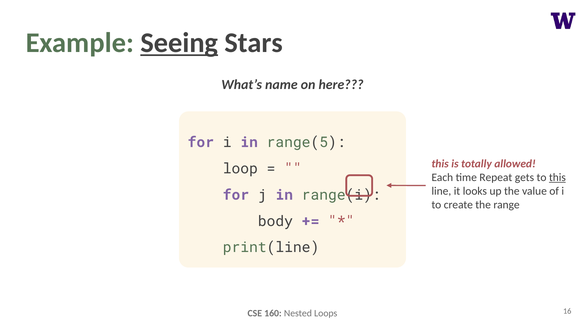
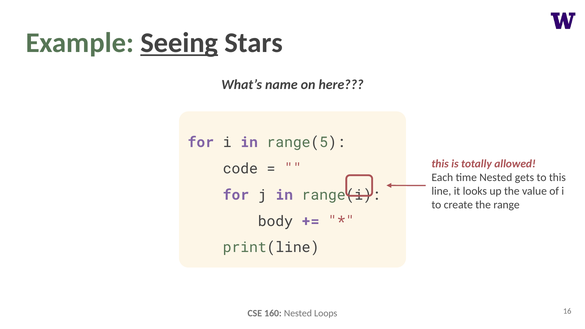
loop: loop -> code
time Repeat: Repeat -> Nested
this at (557, 177) underline: present -> none
